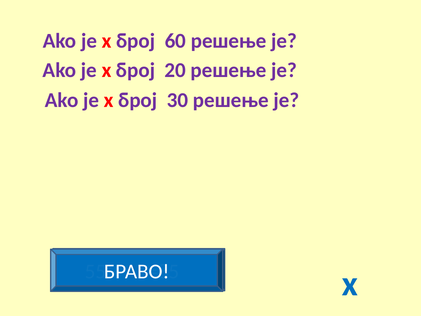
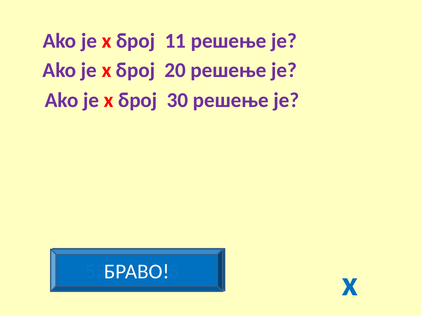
60: 60 -> 11
